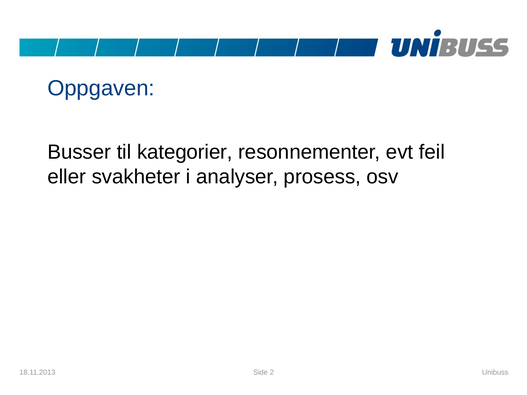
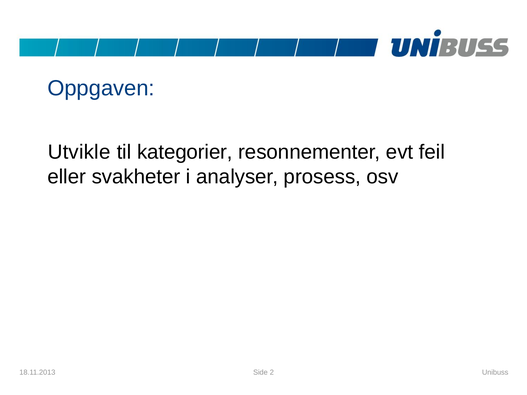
Busser: Busser -> Utvikle
